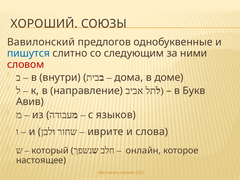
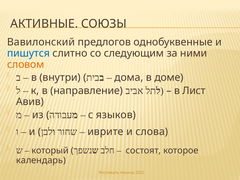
ХОРОШИЙ: ХОРОШИЙ -> АКТИВНЫЕ
словом colour: red -> orange
Букв: Букв -> Лист
онлайн: онлайн -> состоят
настоящее: настоящее -> календарь
